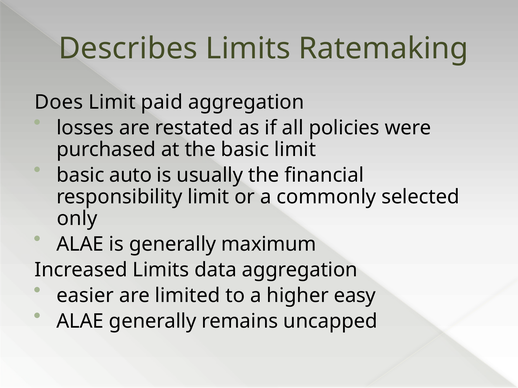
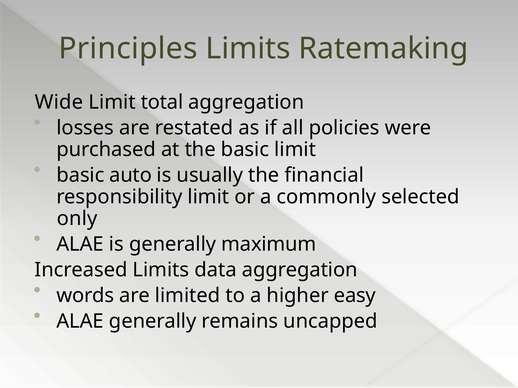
Describes: Describes -> Principles
Does: Does -> Wide
paid: paid -> total
easier: easier -> words
